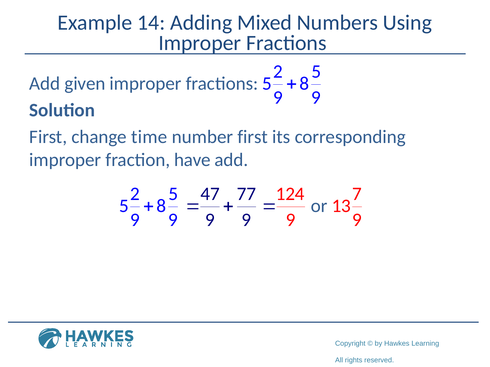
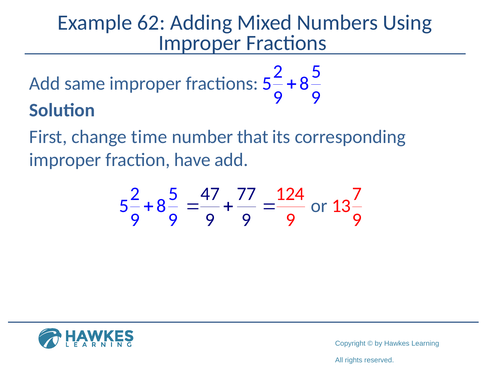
14: 14 -> 62
given: given -> same
number first: first -> that
